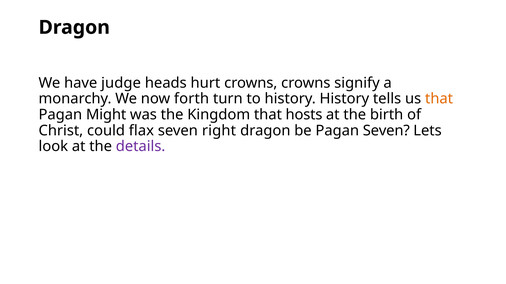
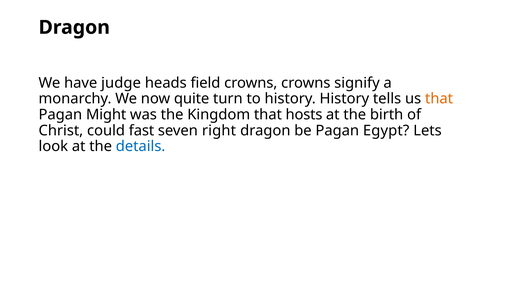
hurt: hurt -> field
forth: forth -> quite
flax: flax -> fast
Pagan Seven: Seven -> Egypt
details colour: purple -> blue
